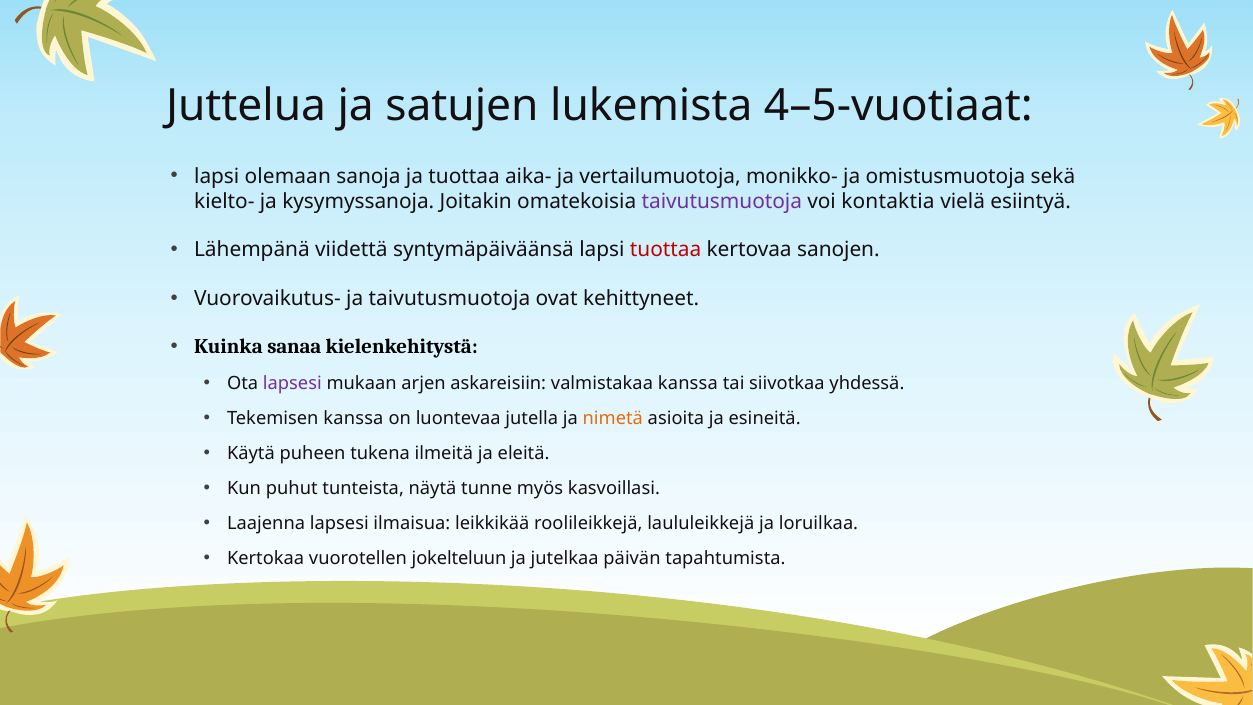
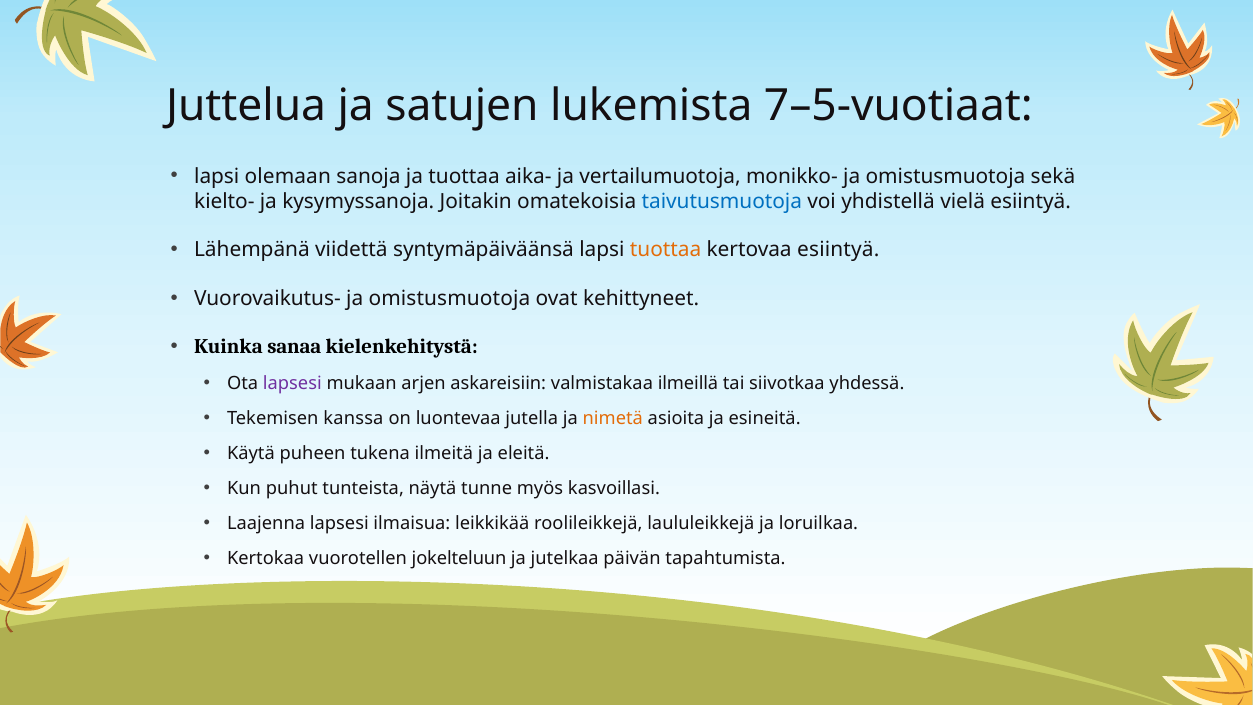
4–5-vuotiaat: 4–5-vuotiaat -> 7–5-vuotiaat
taivutusmuotoja at (722, 201) colour: purple -> blue
kontaktia: kontaktia -> yhdistellä
tuottaa at (666, 250) colour: red -> orange
kertovaa sanojen: sanojen -> esiintyä
Vuorovaikutus- ja taivutusmuotoja: taivutusmuotoja -> omistusmuotoja
valmistakaa kanssa: kanssa -> ilmeillä
